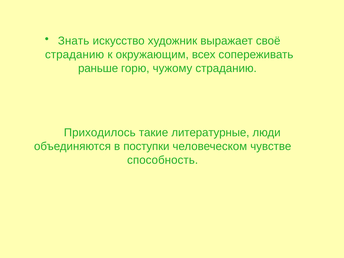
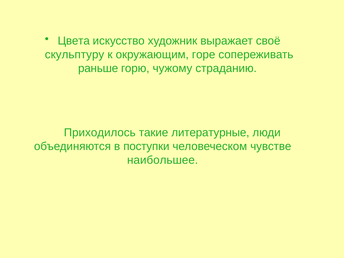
Знать: Знать -> Цвета
страданию at (75, 55): страданию -> скульптуру
всех: всех -> горе
способность: способность -> наибольшее
